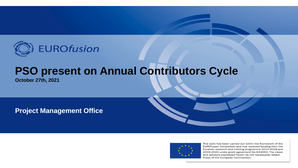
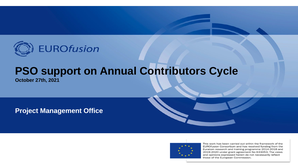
present: present -> support
